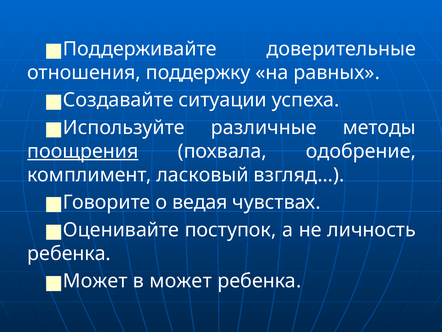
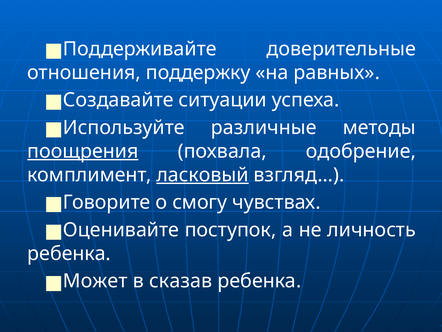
ласковый underline: none -> present
ведая: ведая -> смогу
в может: может -> сказав
